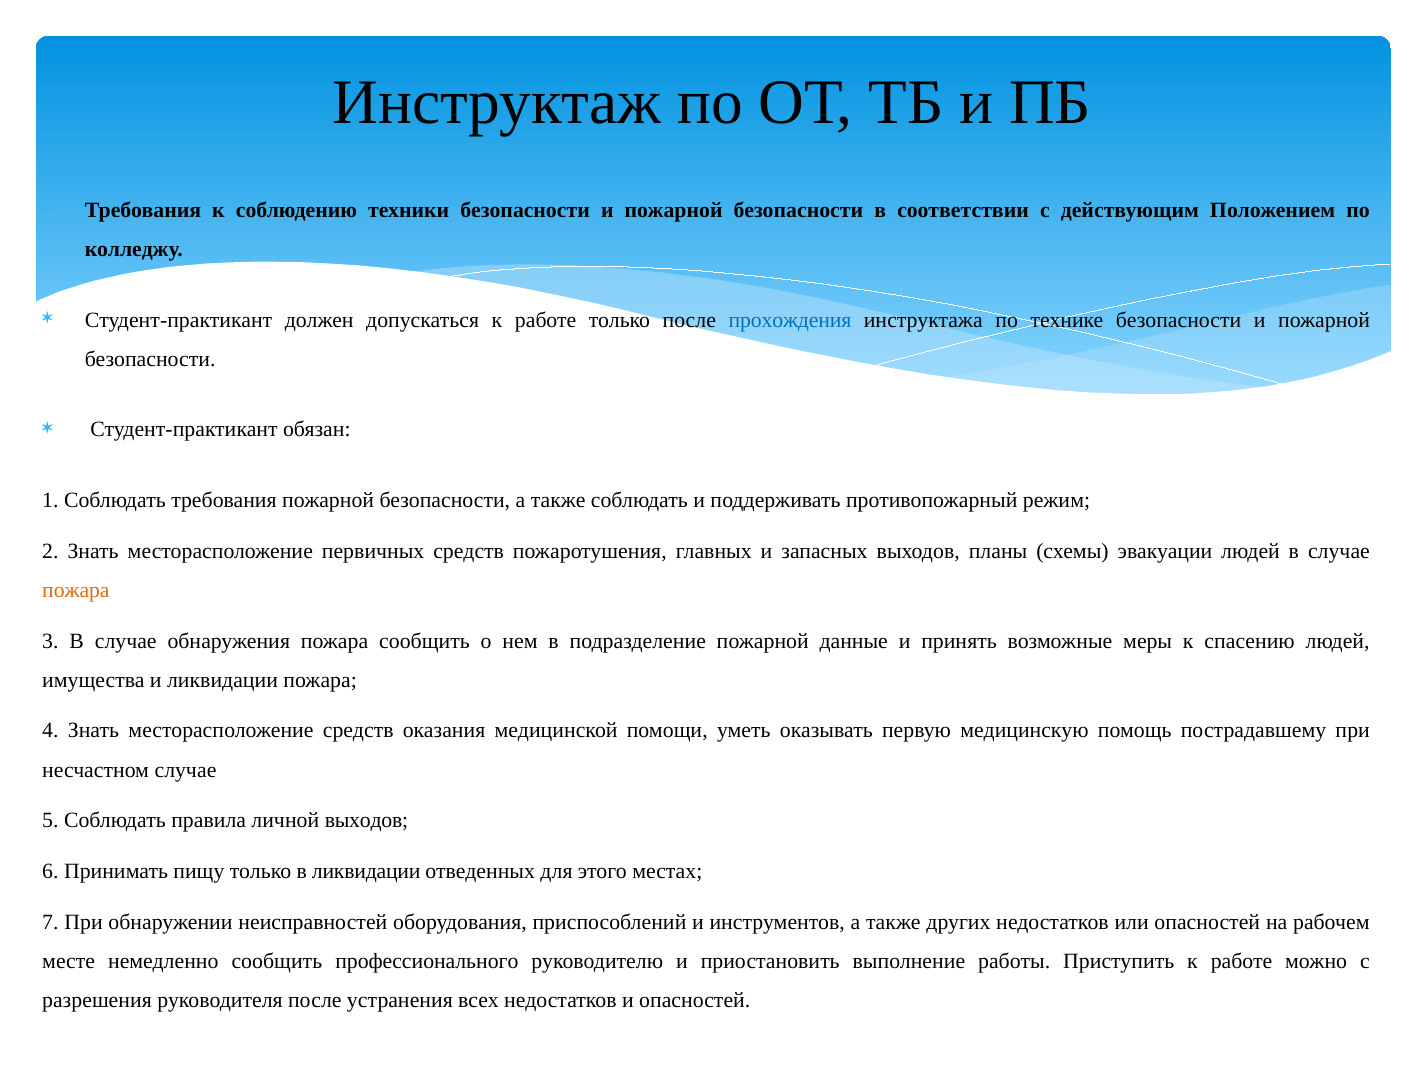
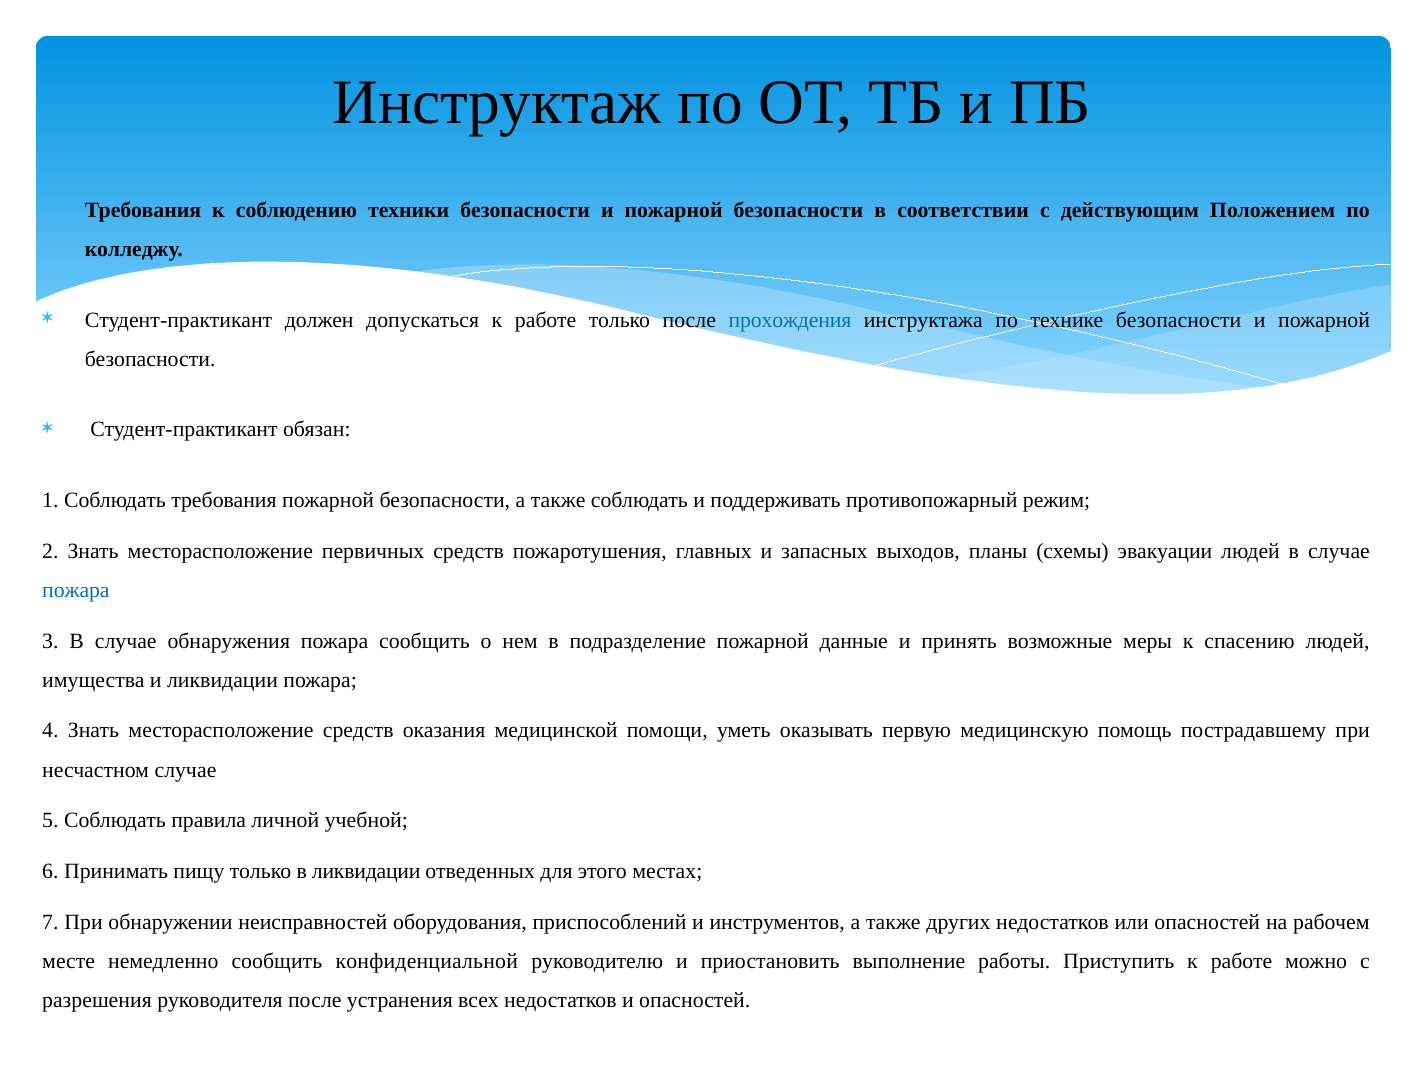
пожара at (76, 590) colour: orange -> blue
личной выходов: выходов -> учебной
профессионального: профессионального -> конфиденциальной
